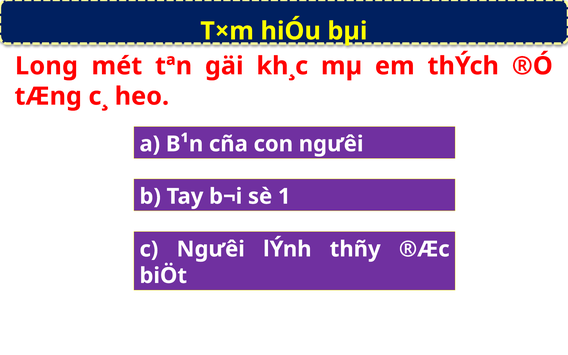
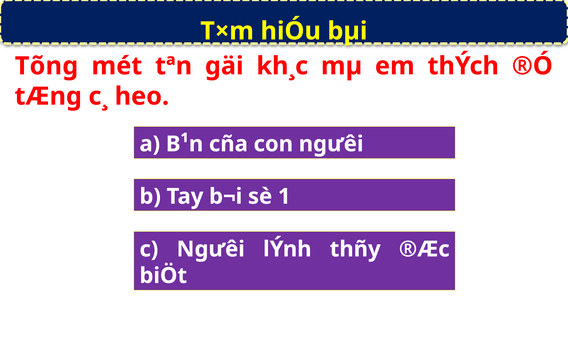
Long: Long -> Tõng
